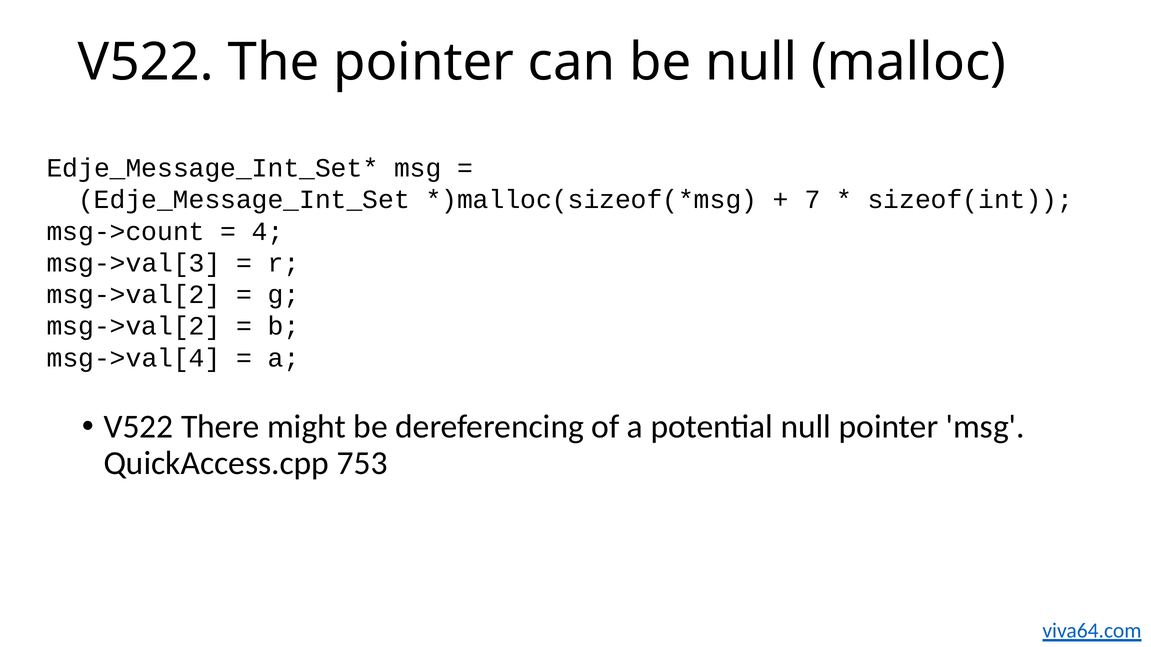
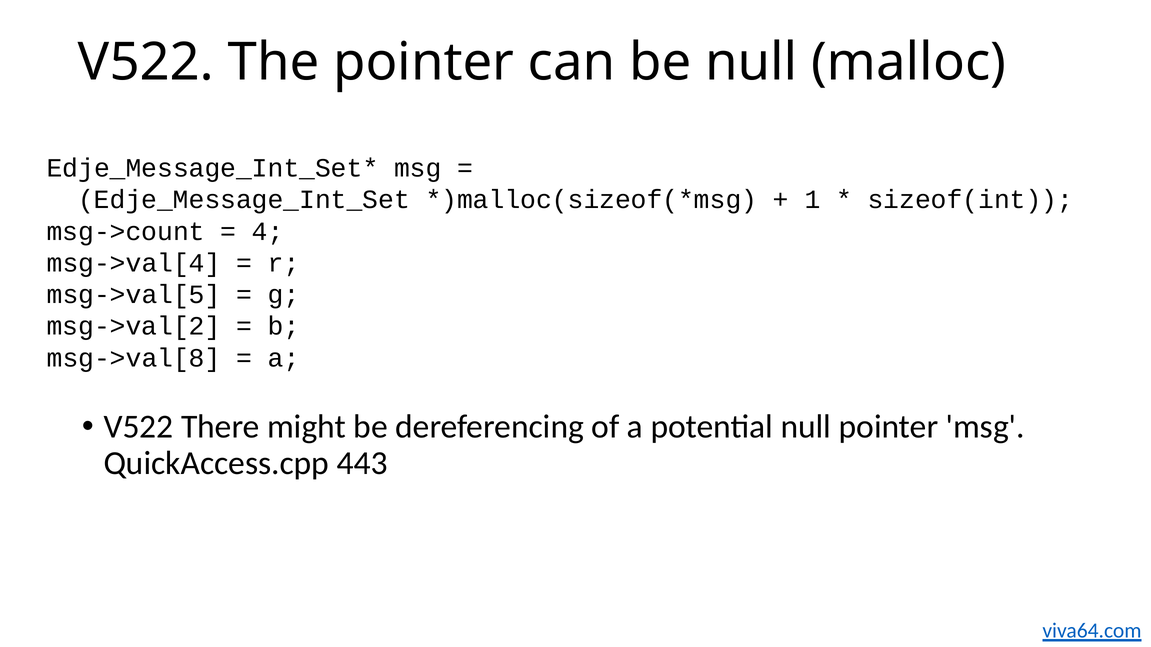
7: 7 -> 1
msg->val[3: msg->val[3 -> msg->val[4
msg->val[2 at (134, 295): msg->val[2 -> msg->val[5
msg->val[4: msg->val[4 -> msg->val[8
753: 753 -> 443
